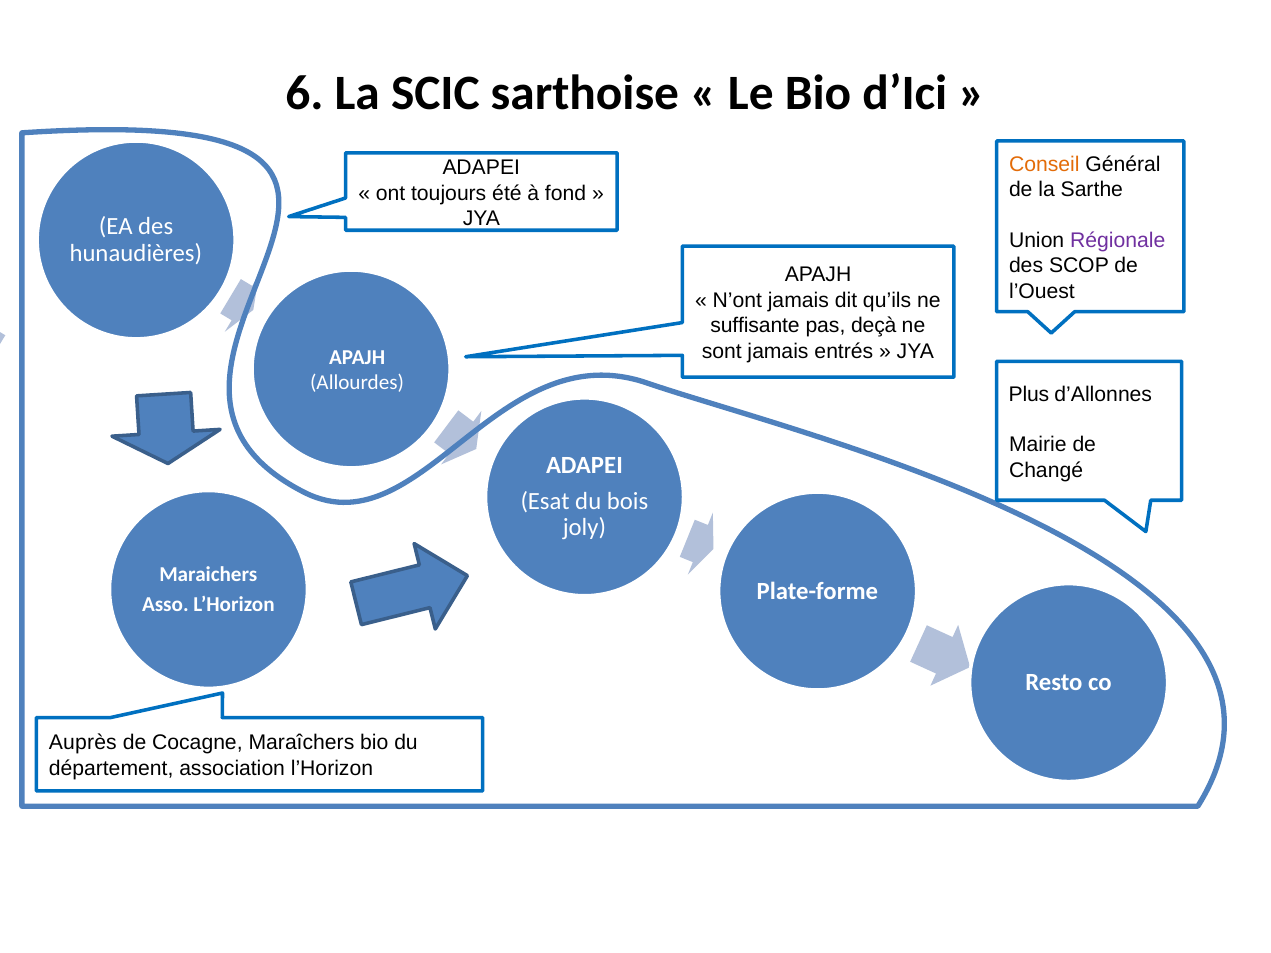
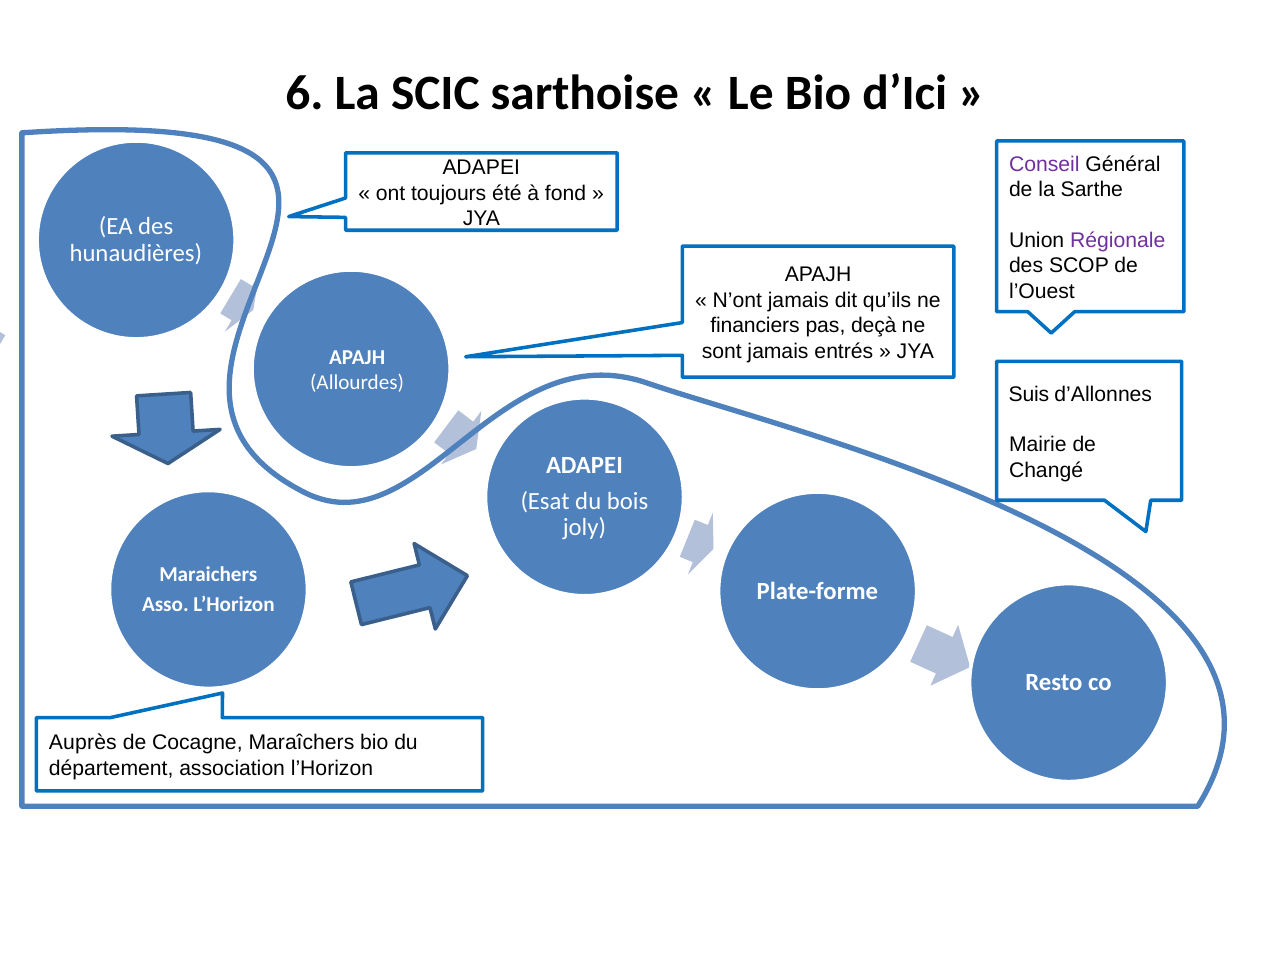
Conseil colour: orange -> purple
suffisante: suffisante -> financiers
Plus: Plus -> Suis
